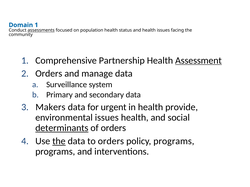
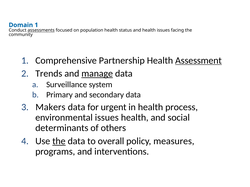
Orders at (49, 74): Orders -> Trends
manage underline: none -> present
provide: provide -> process
determinants underline: present -> none
of orders: orders -> others
to orders: orders -> overall
policy programs: programs -> measures
